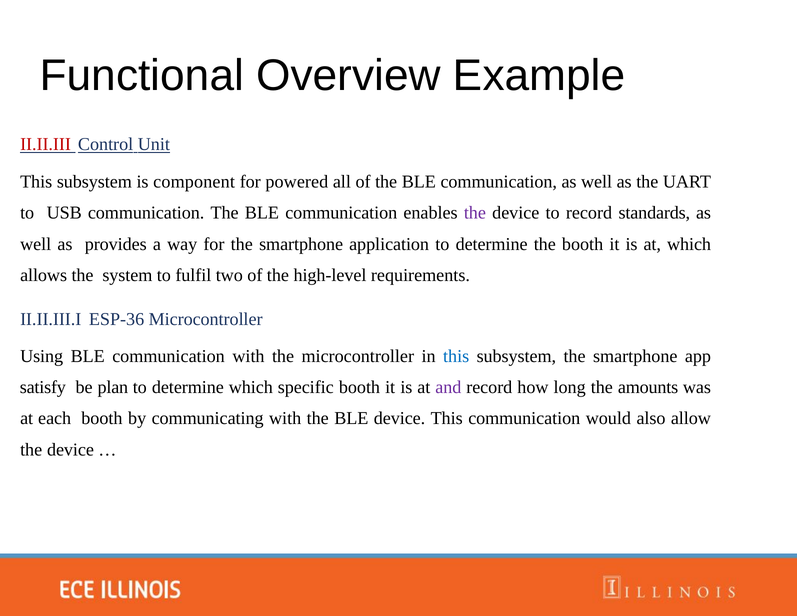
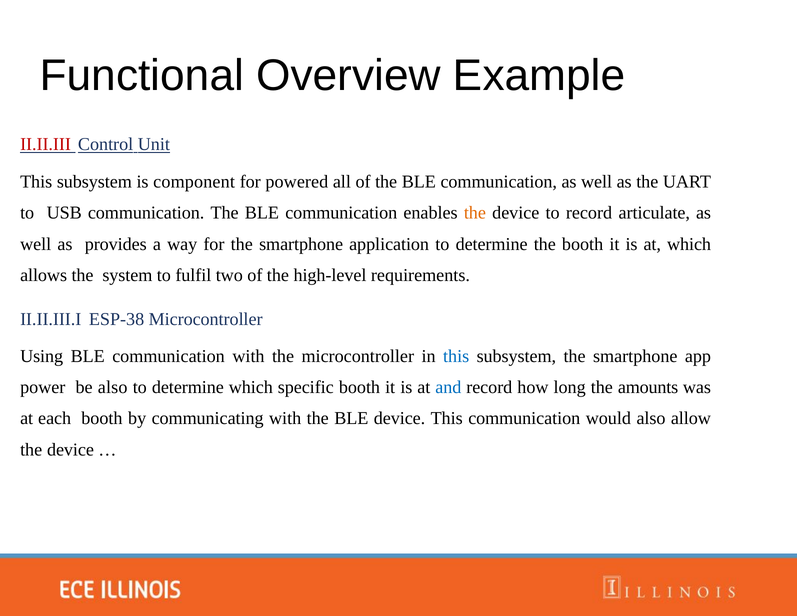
the at (475, 213) colour: purple -> orange
standards: standards -> articulate
ESP-36: ESP-36 -> ESP-38
satisfy: satisfy -> power
be plan: plan -> also
and colour: purple -> blue
